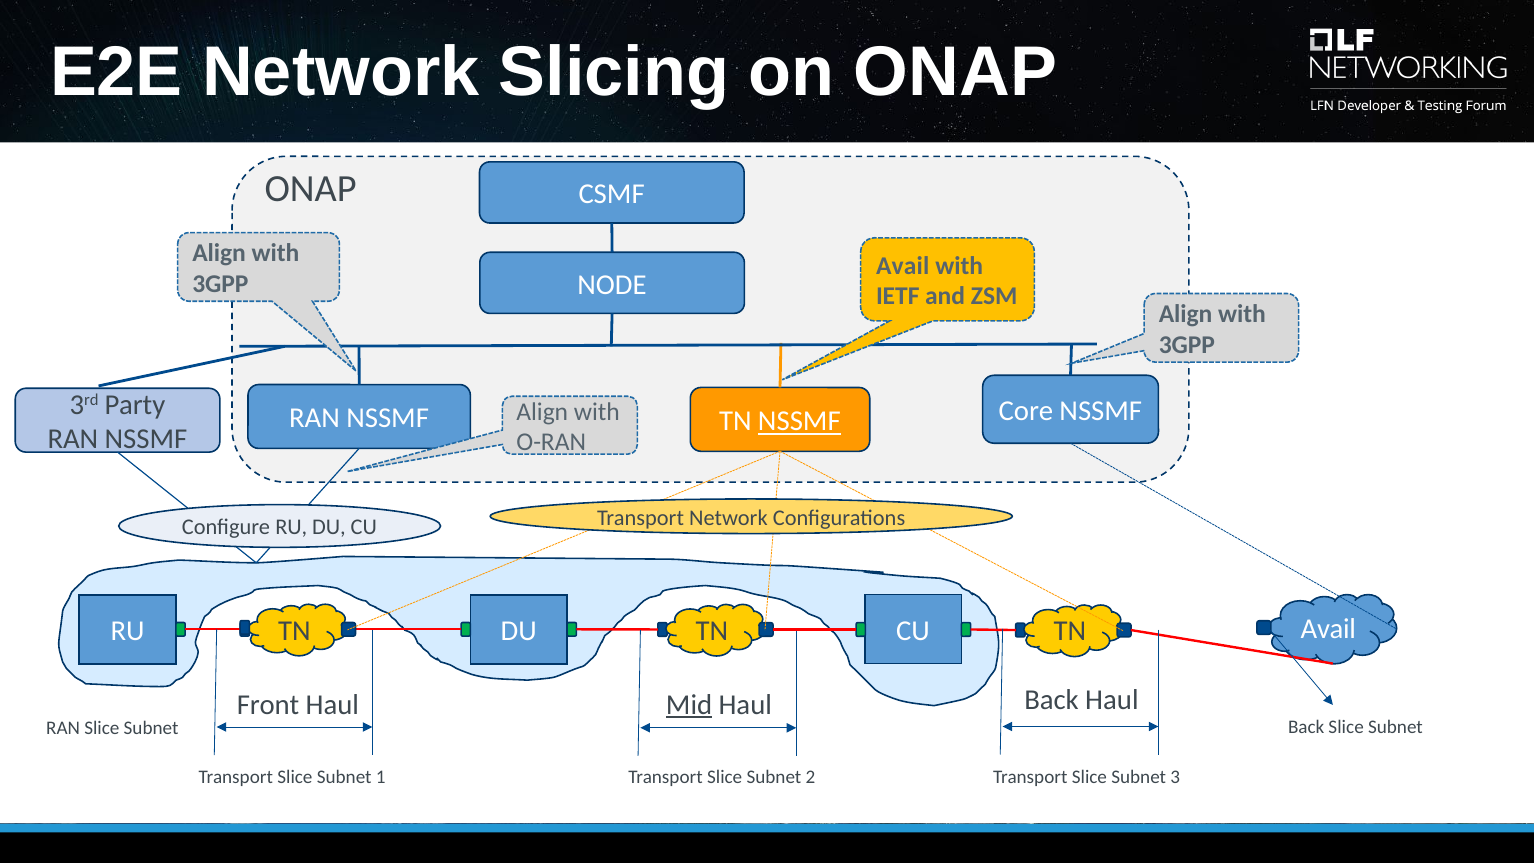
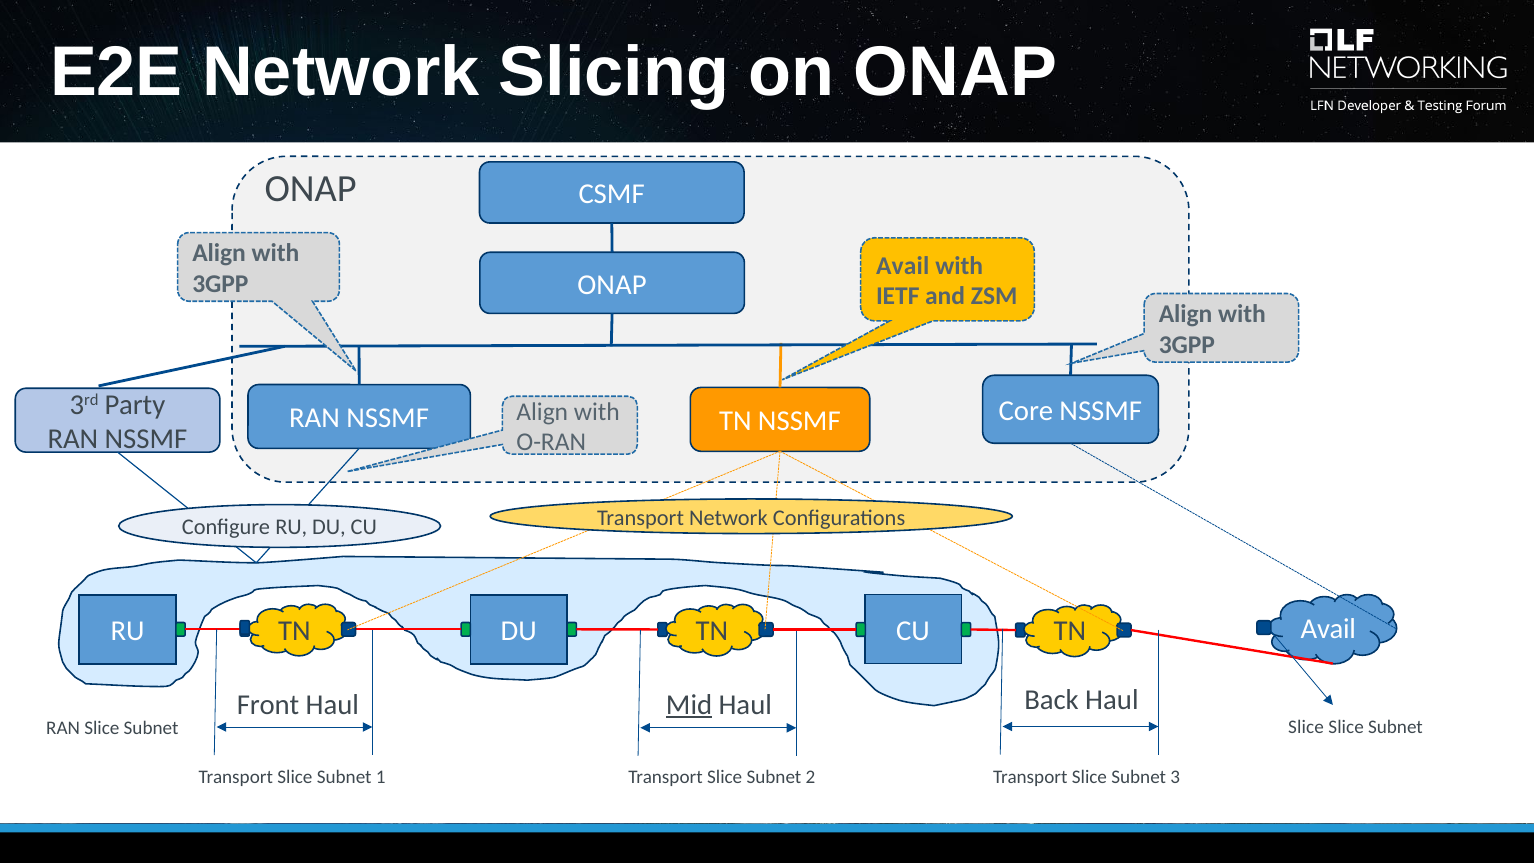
NODE at (612, 285): NODE -> ONAP
NSSMF at (799, 421) underline: present -> none
Back at (1306, 727): Back -> Slice
